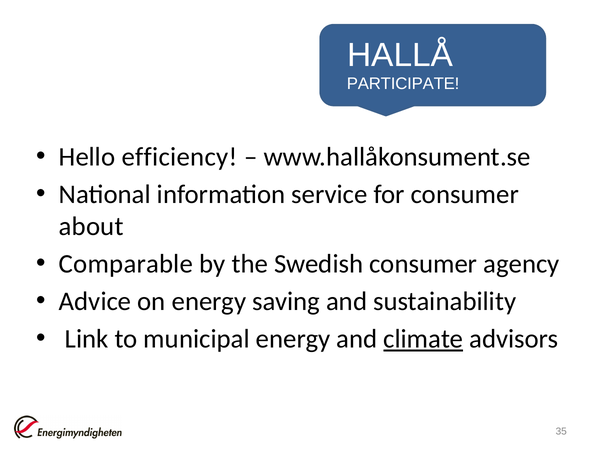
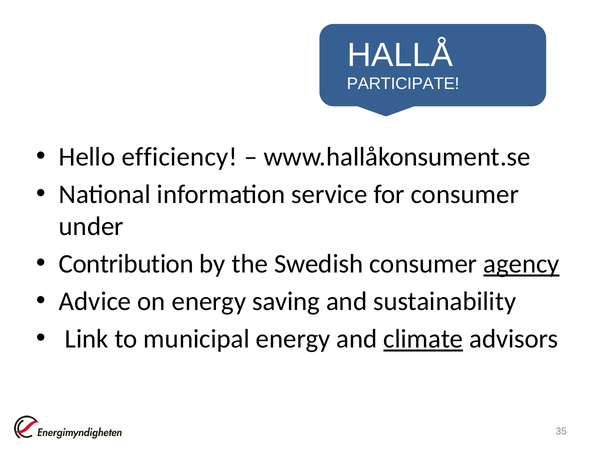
about: about -> under
Comparable: Comparable -> Contribution
agency underline: none -> present
